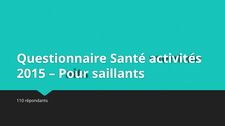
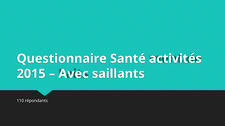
Pour: Pour -> Avec
